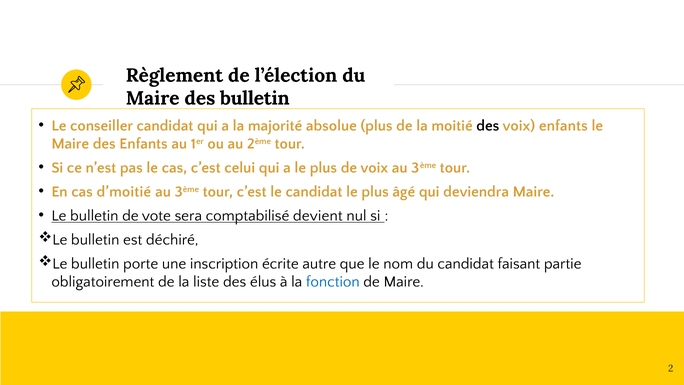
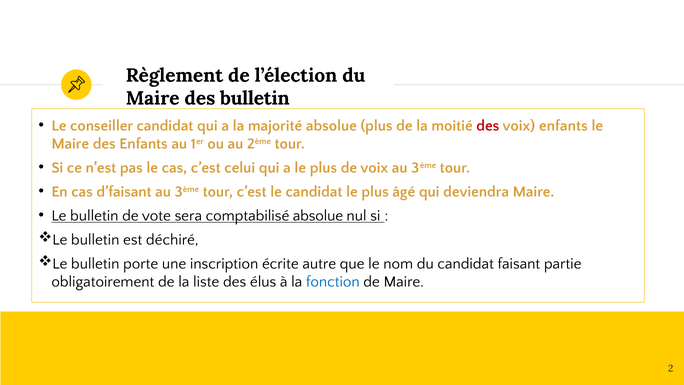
des at (488, 125) colour: black -> red
d’moitié: d’moitié -> d’faisant
comptabilisé devient: devient -> absolue
